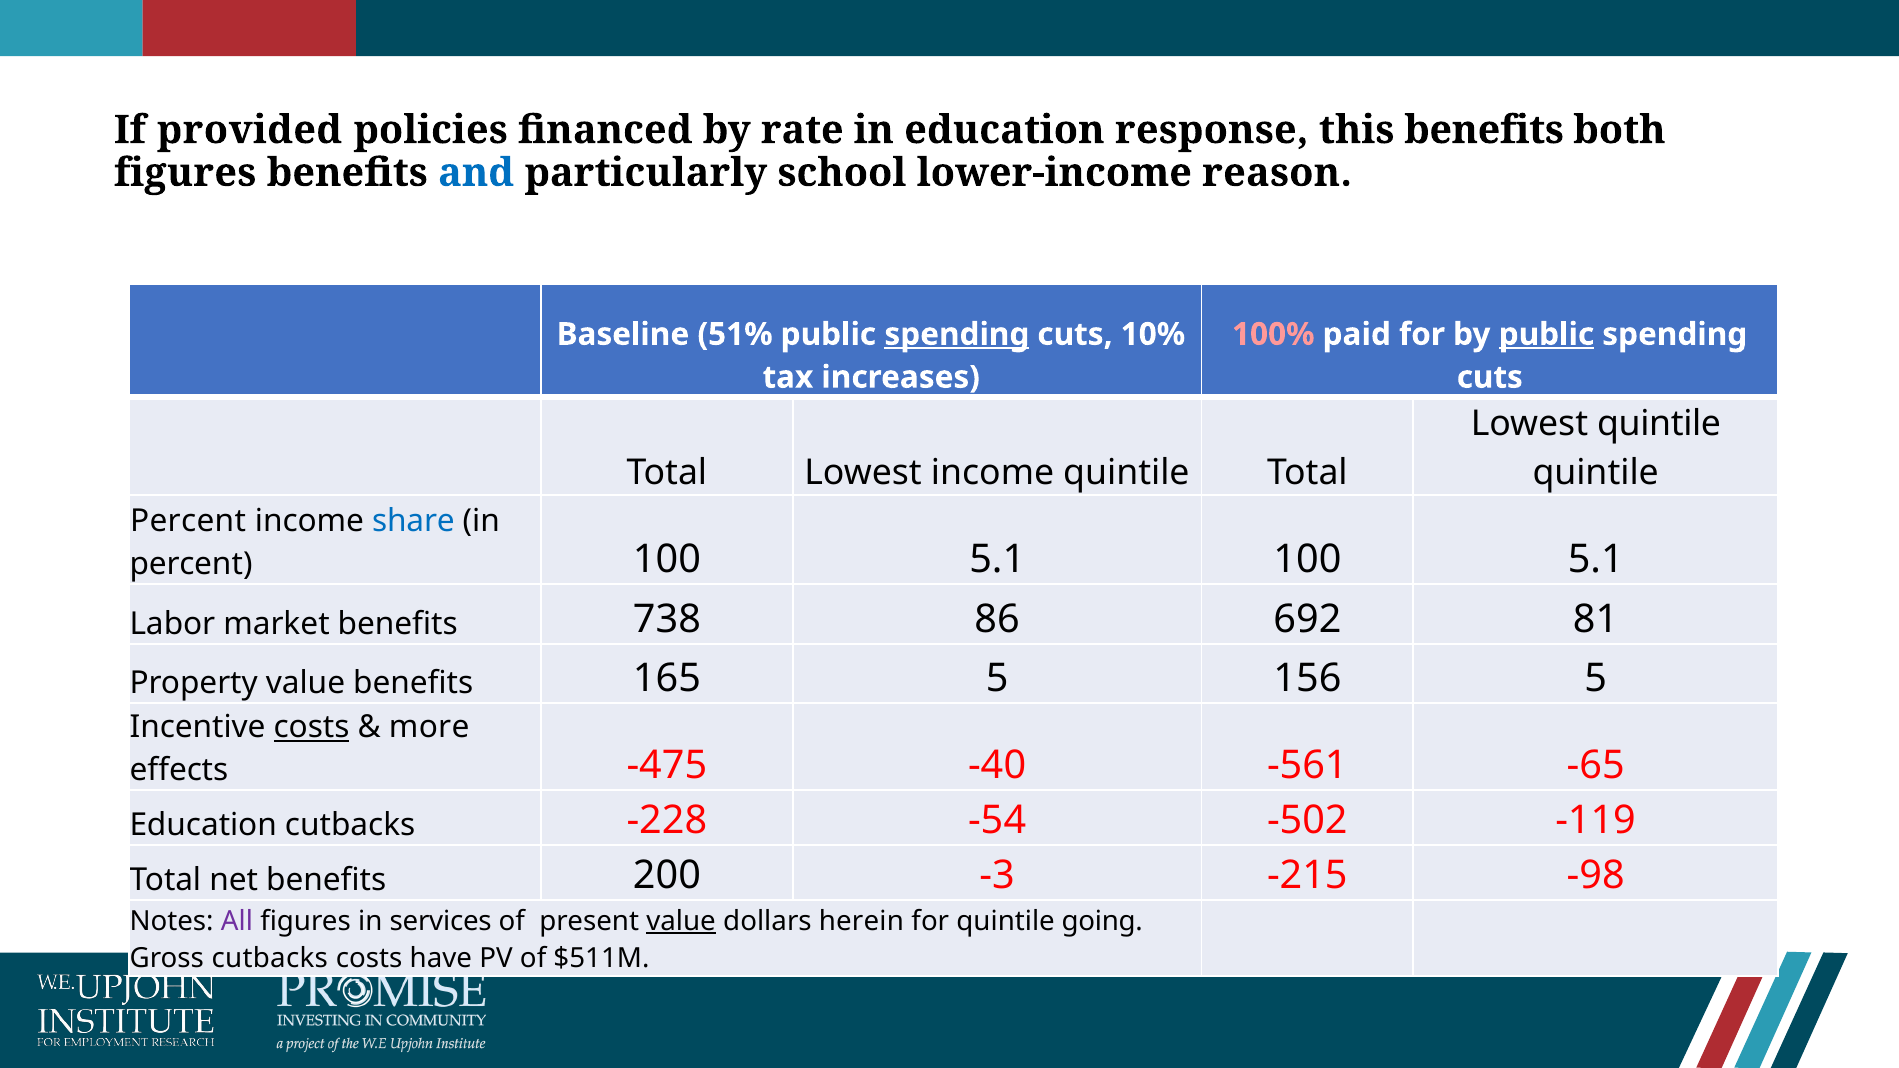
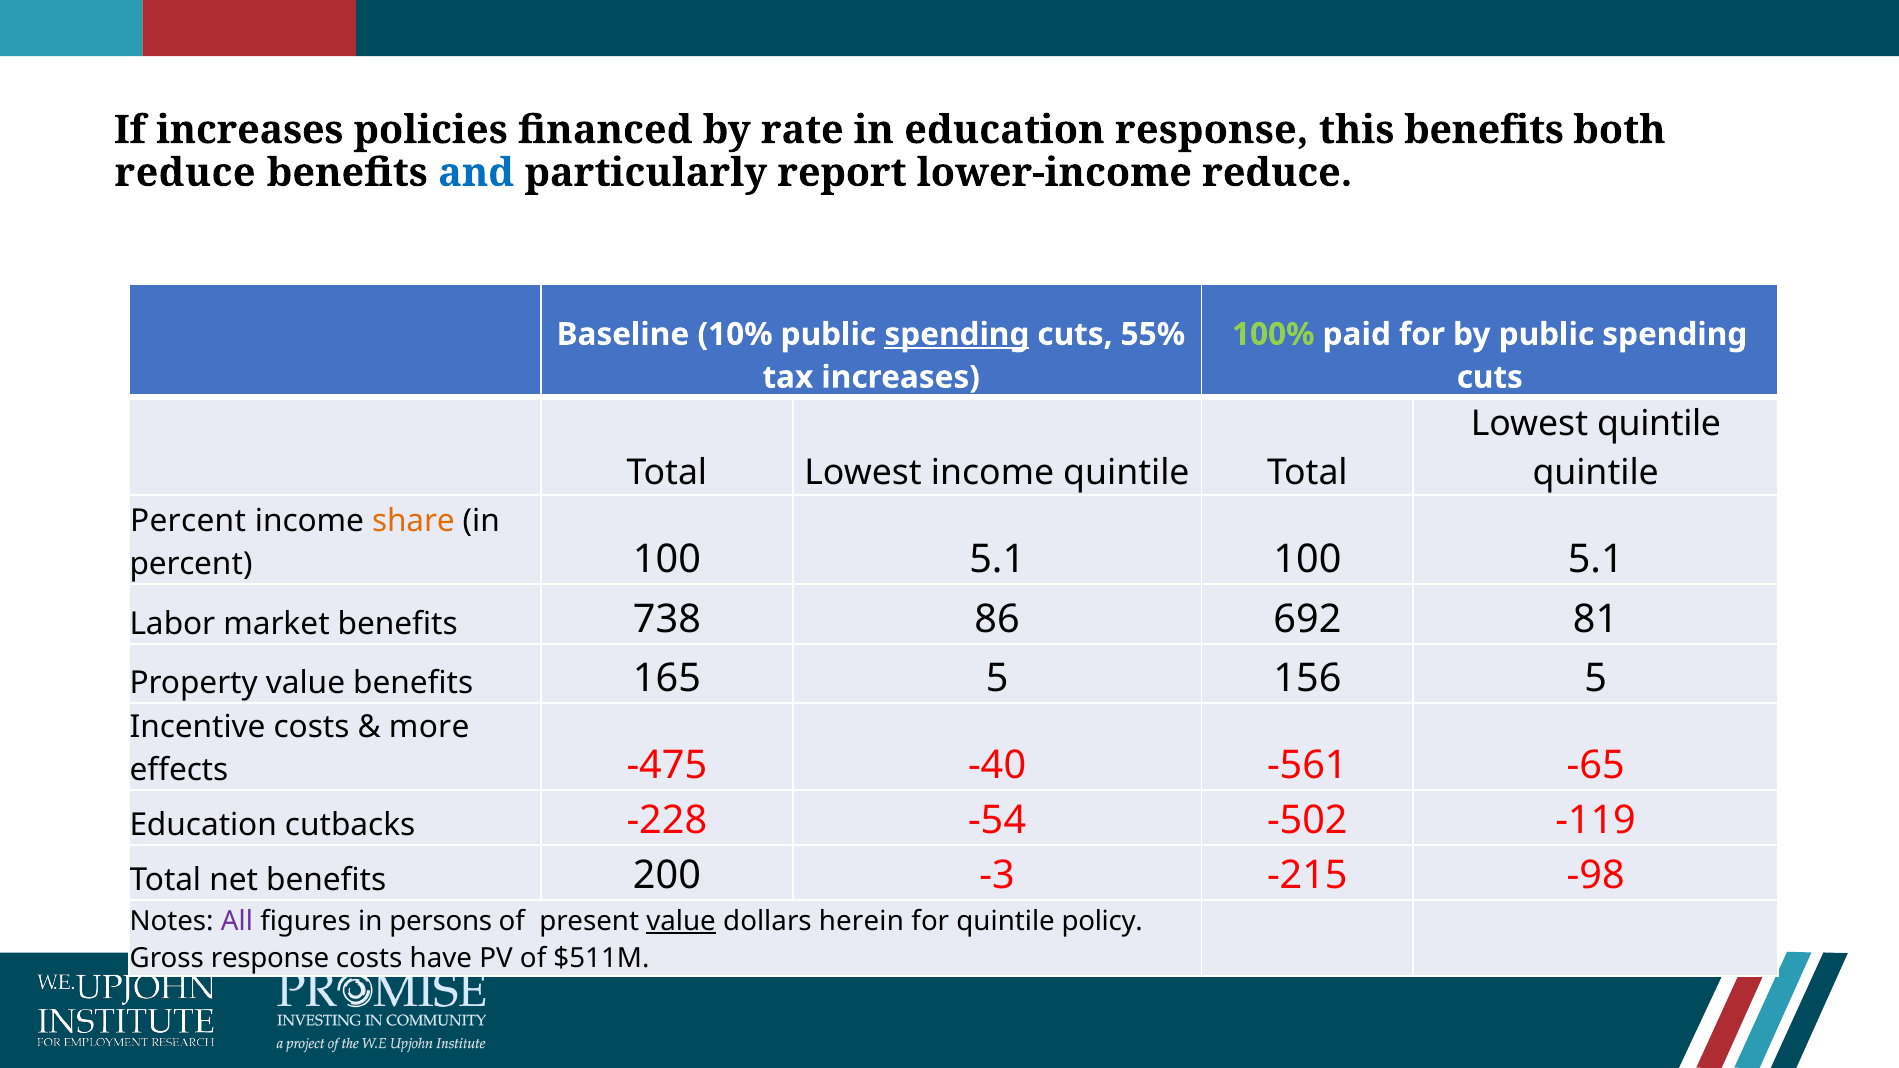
If provided: provided -> increases
figures at (185, 173): figures -> reduce
school: school -> report
lower-income reason: reason -> reduce
51%: 51% -> 10%
10%: 10% -> 55%
100% colour: pink -> light green
public at (1546, 334) underline: present -> none
share colour: blue -> orange
costs at (312, 727) underline: present -> none
services: services -> persons
going: going -> policy
Gross cutbacks: cutbacks -> response
